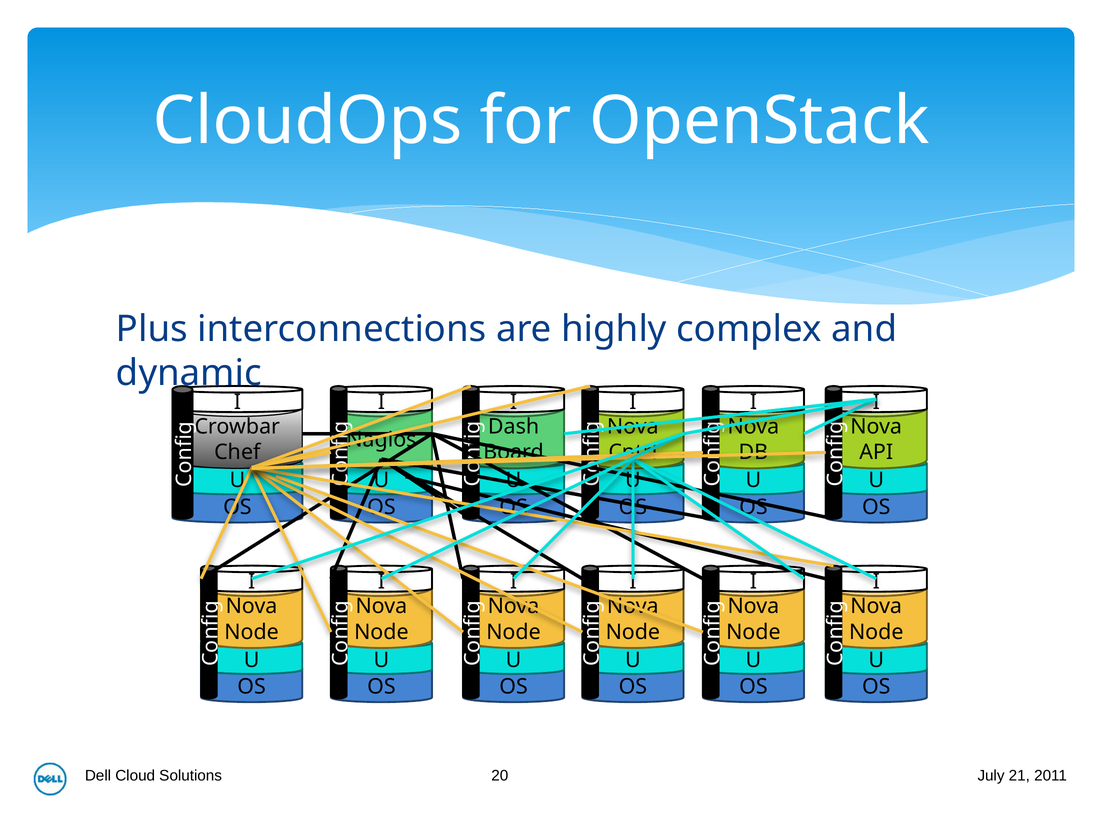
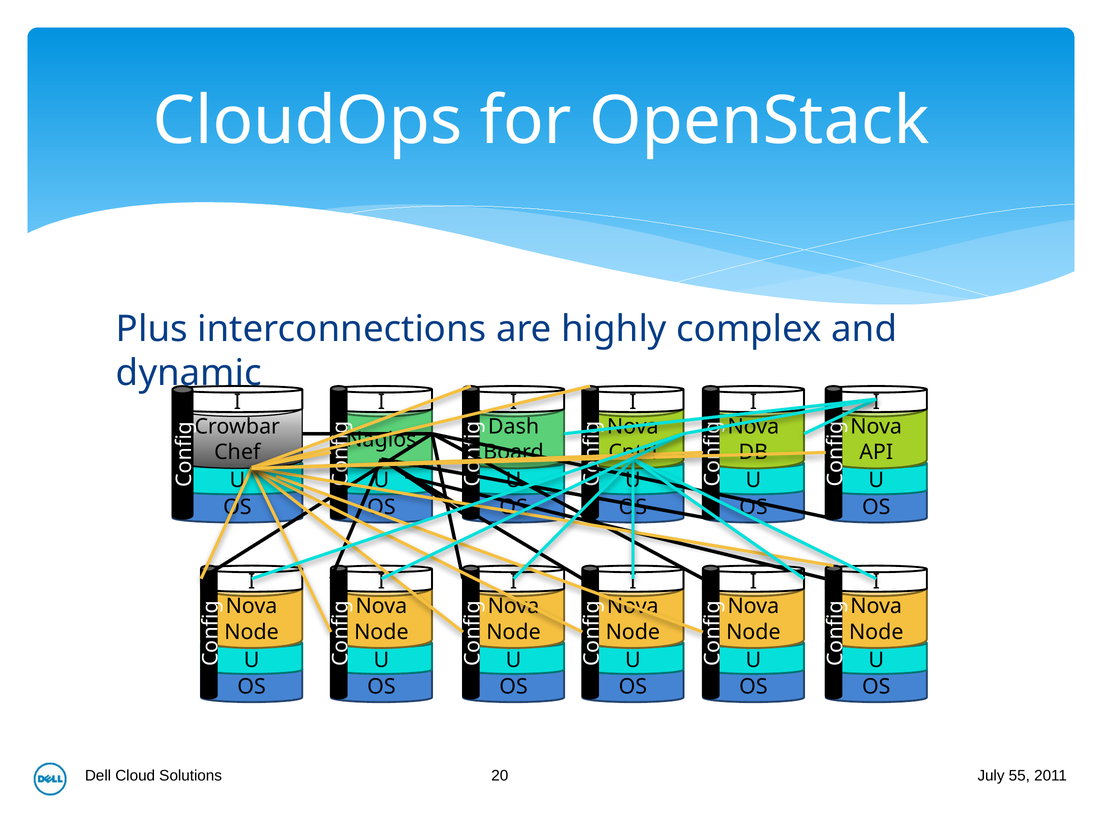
21: 21 -> 55
